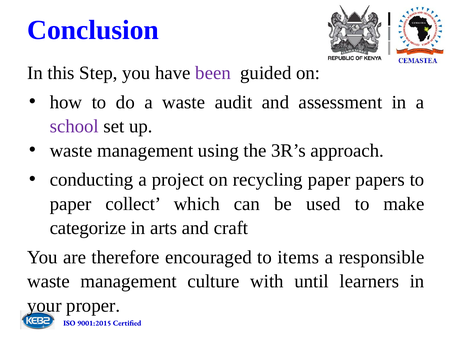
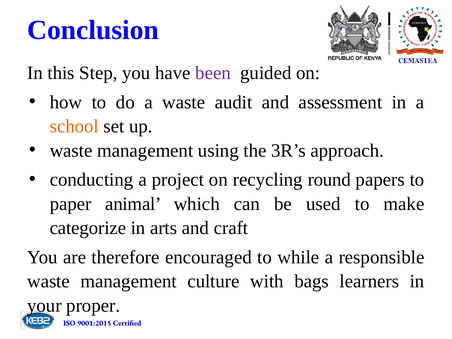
school colour: purple -> orange
recycling paper: paper -> round
collect: collect -> animal
items: items -> while
until: until -> bags
